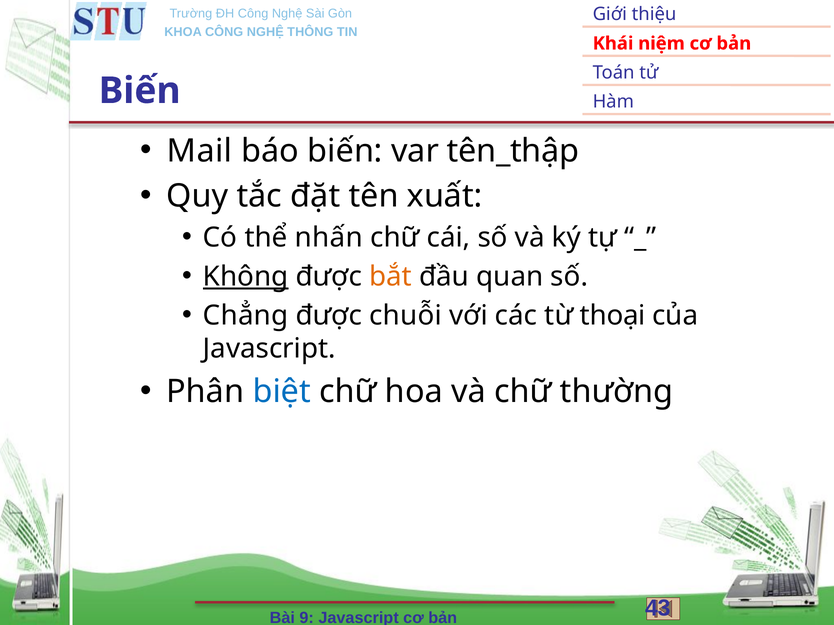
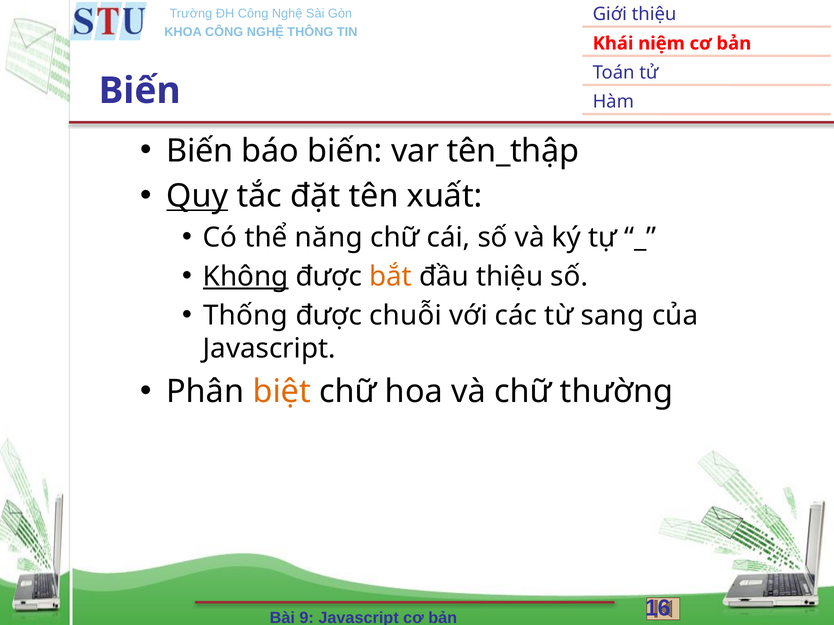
Mail at (200, 151): Mail -> Biến
Quy underline: none -> present
nhấn: nhấn -> năng
đầu quan: quan -> thiệu
Chẳng: Chẳng -> Thống
thoại: thoại -> sang
biệt colour: blue -> orange
43: 43 -> 16
